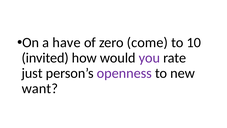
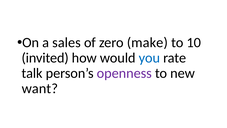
have: have -> sales
come: come -> make
you colour: purple -> blue
just: just -> talk
